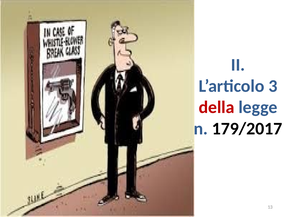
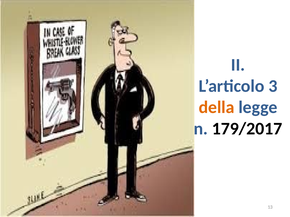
della colour: red -> orange
